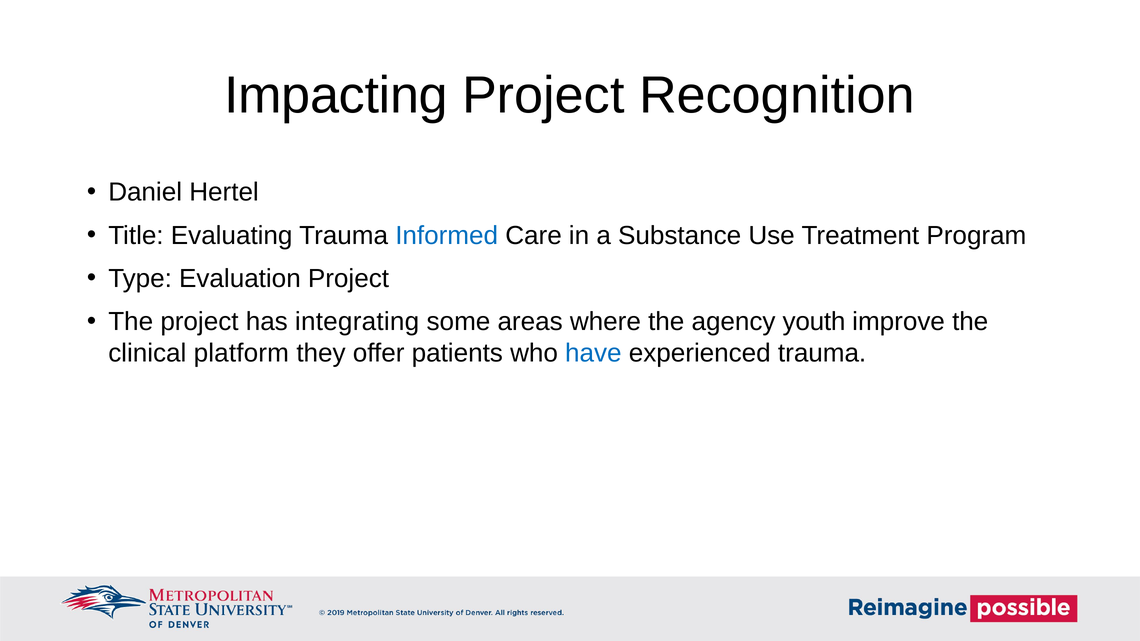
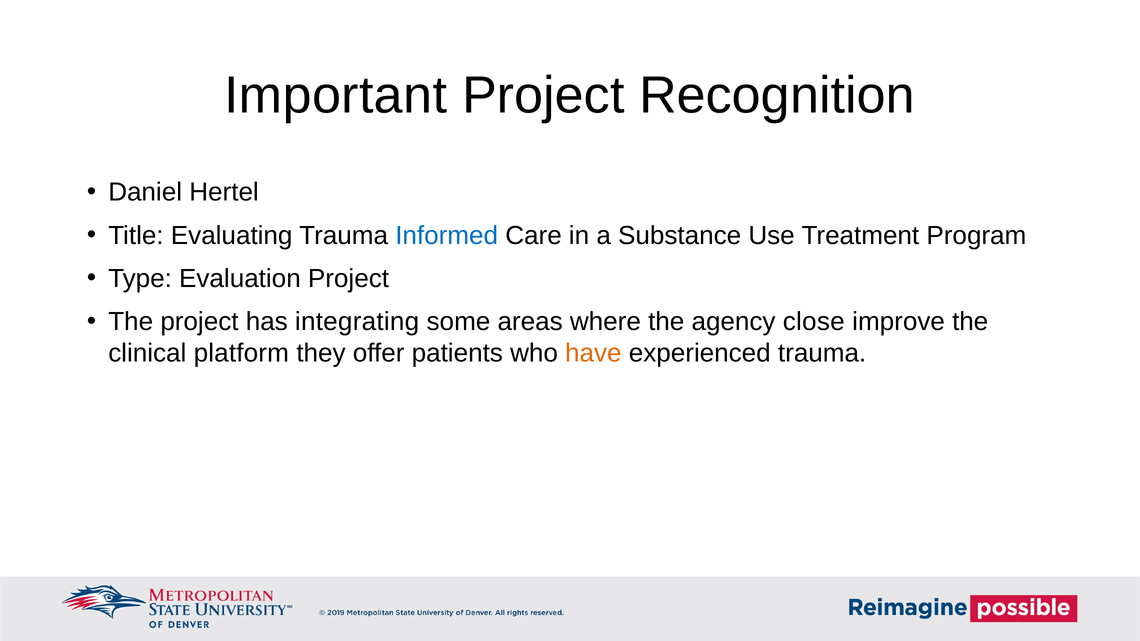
Impacting: Impacting -> Important
youth: youth -> close
have colour: blue -> orange
